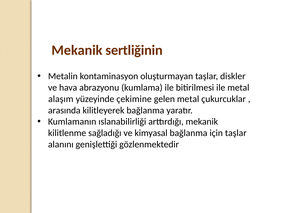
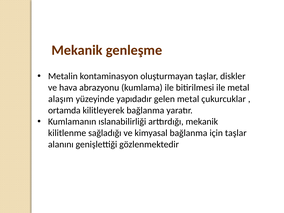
sertliğinin: sertliğinin -> genleşme
çekimine: çekimine -> yapıdadır
arasında: arasında -> ortamda
